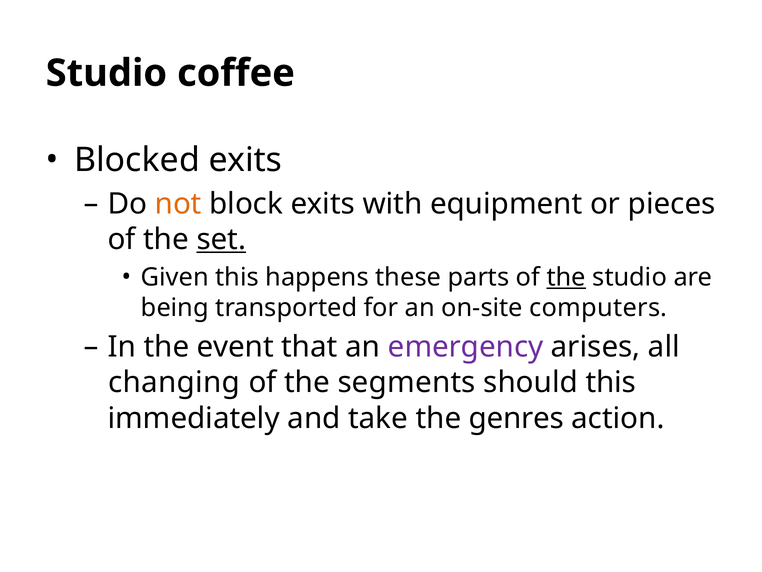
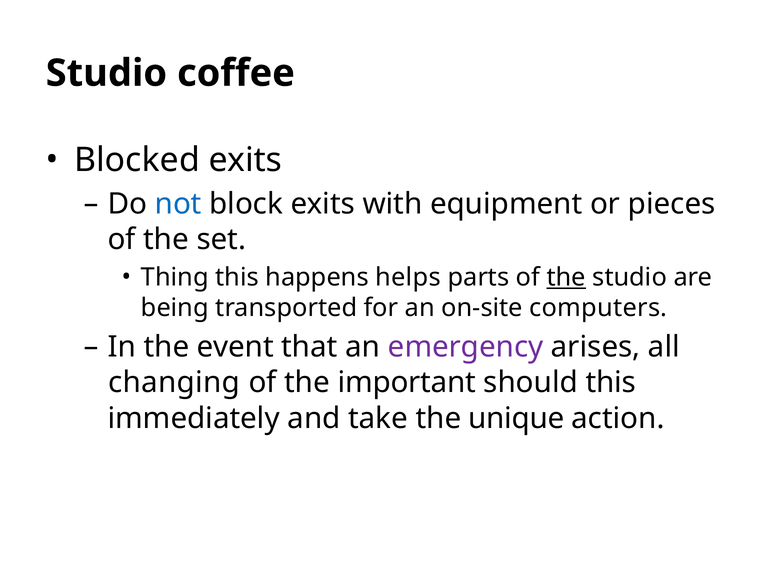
not colour: orange -> blue
set underline: present -> none
Given: Given -> Thing
these: these -> helps
segments: segments -> important
genres: genres -> unique
